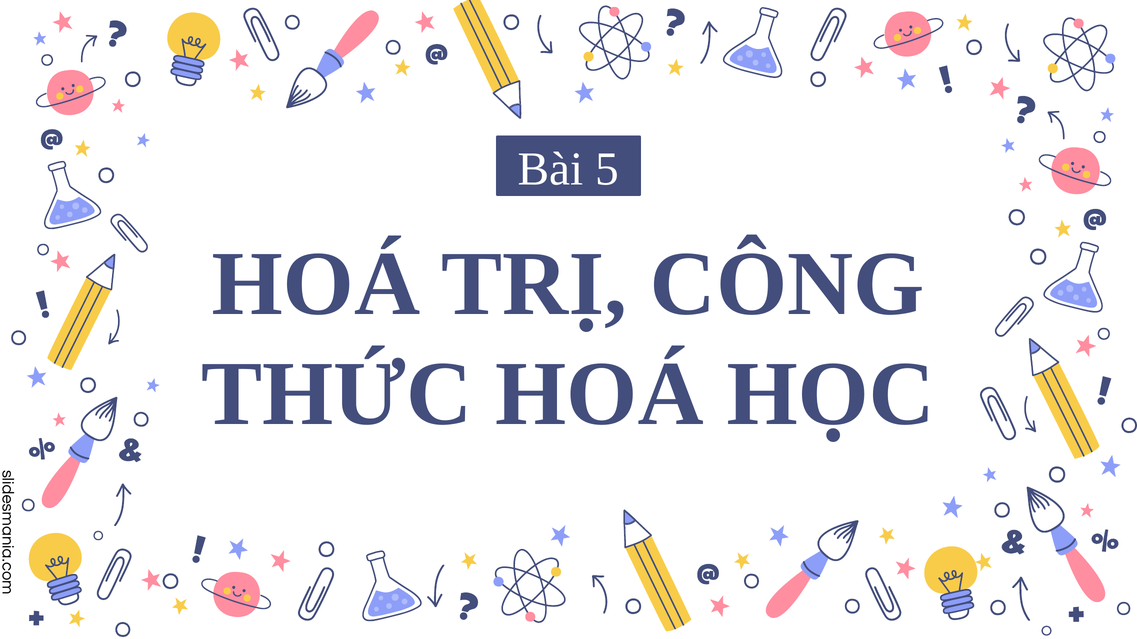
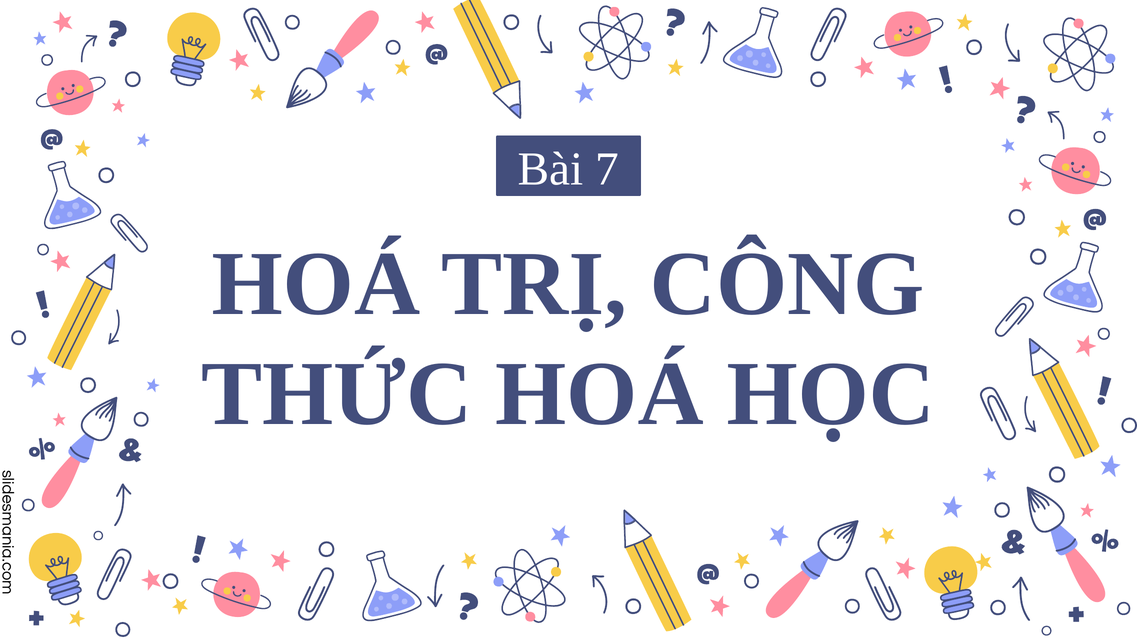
5: 5 -> 7
